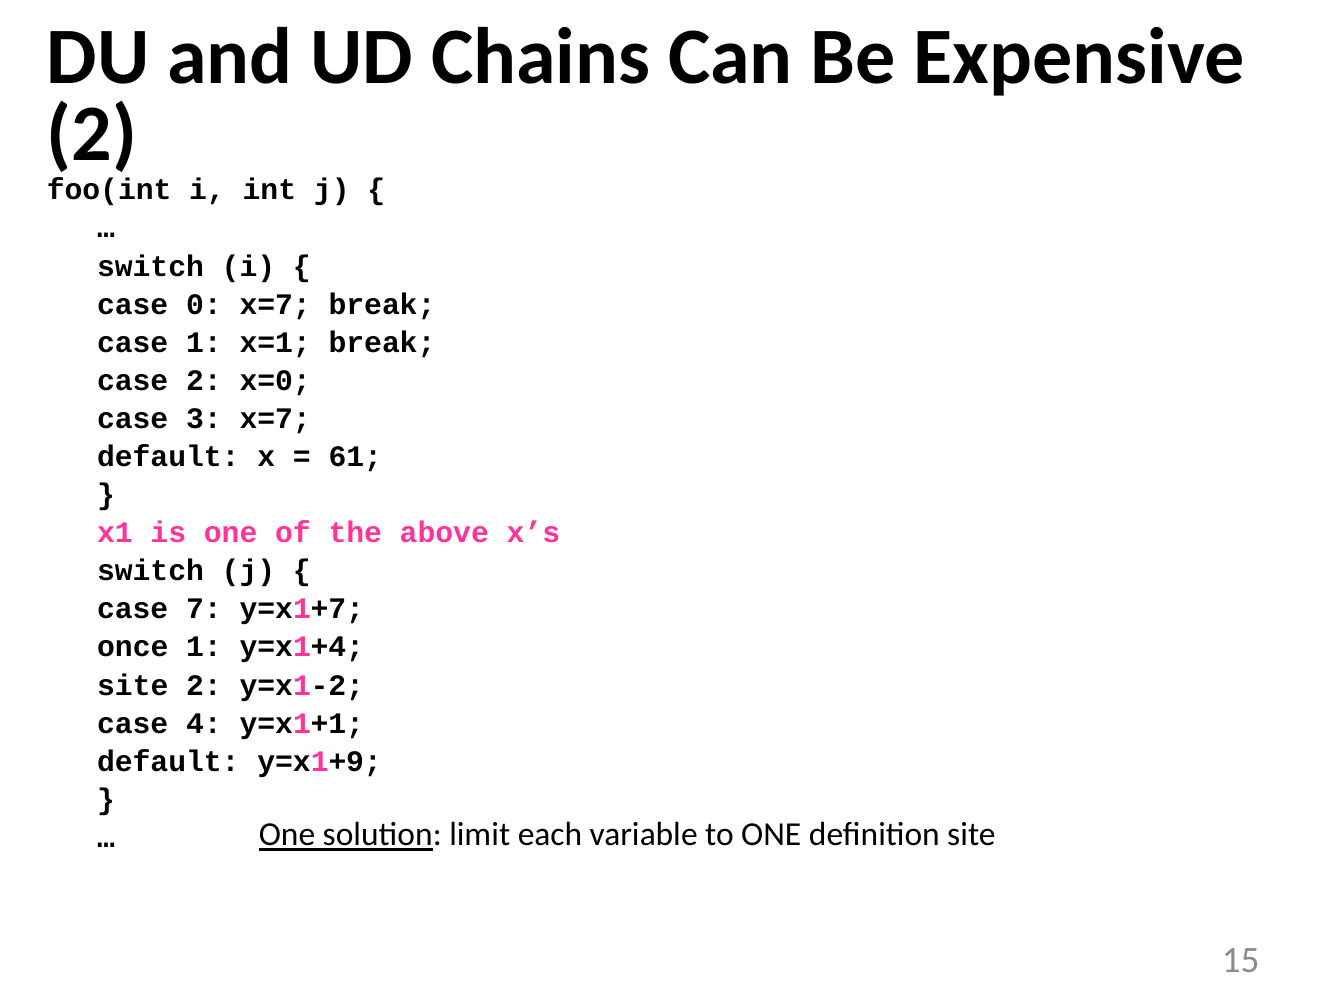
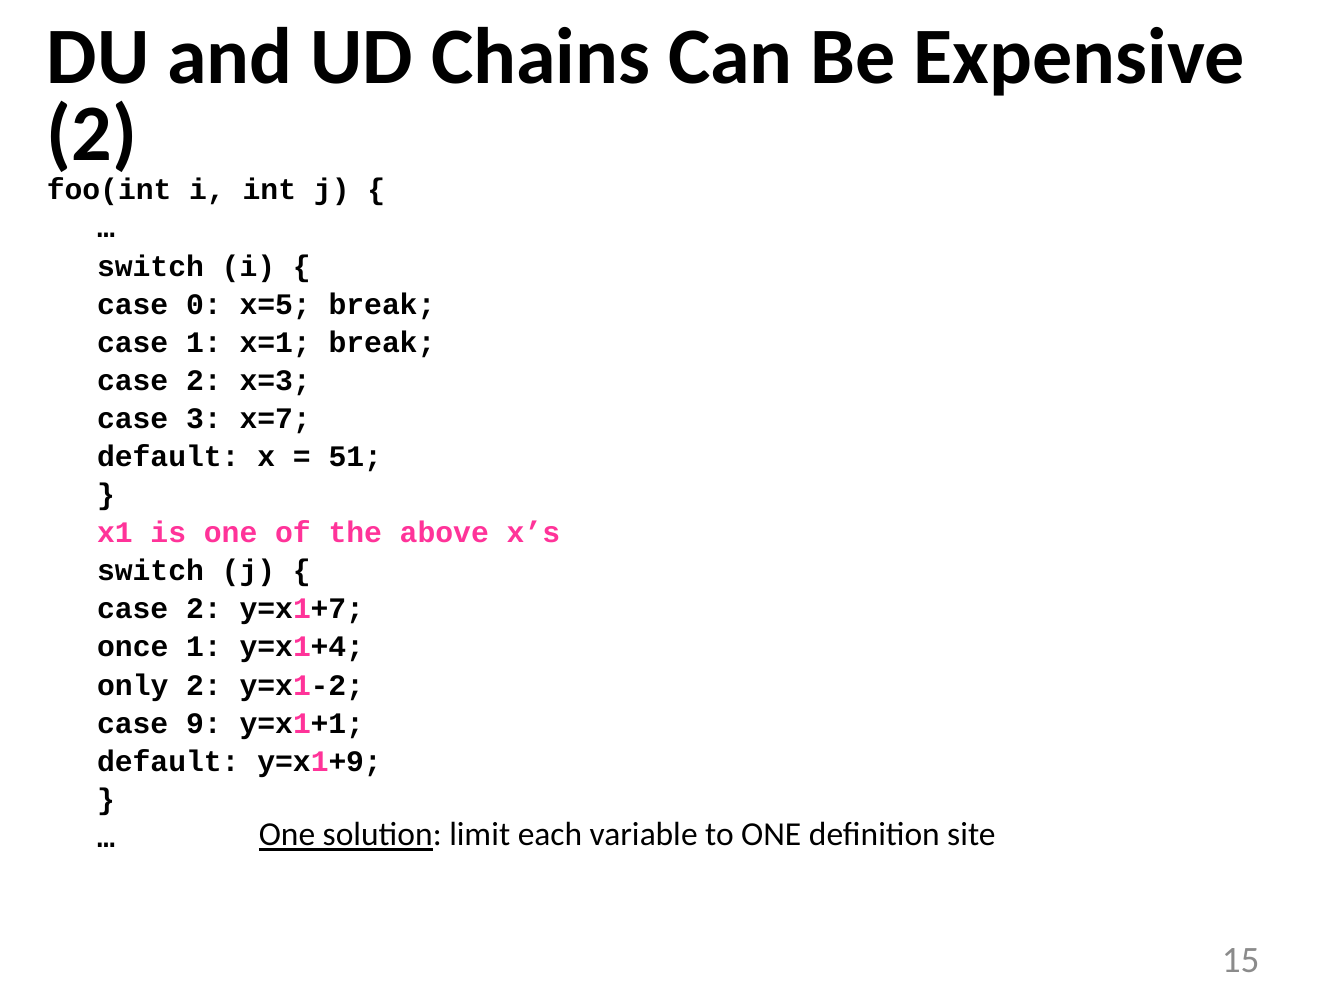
0 x=7: x=7 -> x=5
x=0: x=0 -> x=3
61: 61 -> 51
7 at (204, 609): 7 -> 2
site at (133, 685): site -> only
4: 4 -> 9
